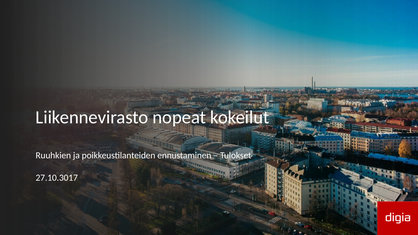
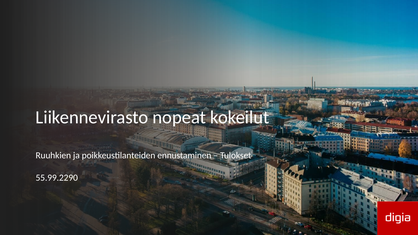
27.10.3017: 27.10.3017 -> 55.99.2290
